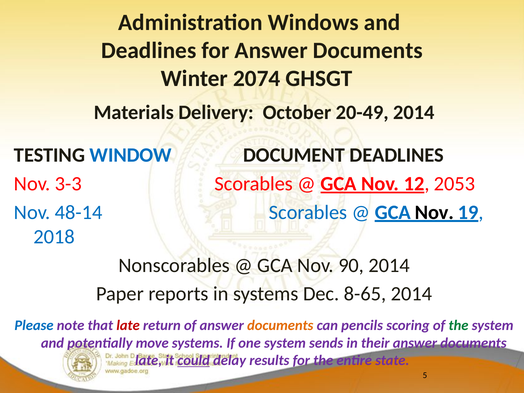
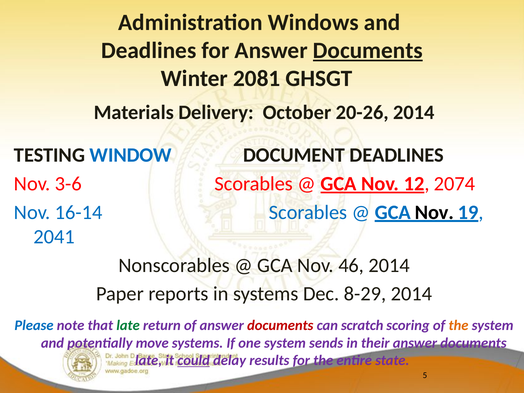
Documents at (368, 51) underline: none -> present
2074: 2074 -> 2081
20-49: 20-49 -> 20-26
3-3: 3-3 -> 3-6
2053: 2053 -> 2074
48-14: 48-14 -> 16-14
2018: 2018 -> 2041
90: 90 -> 46
8-65: 8-65 -> 8-29
late at (128, 325) colour: red -> green
documents at (280, 325) colour: orange -> red
pencils: pencils -> scratch
the at (459, 325) colour: green -> orange
